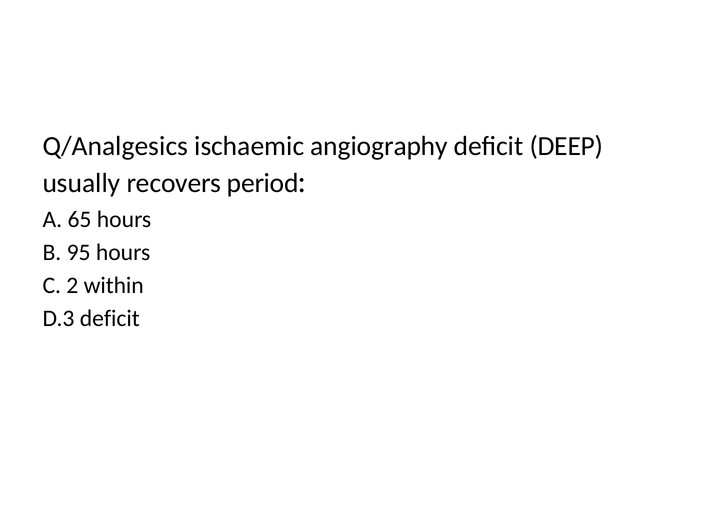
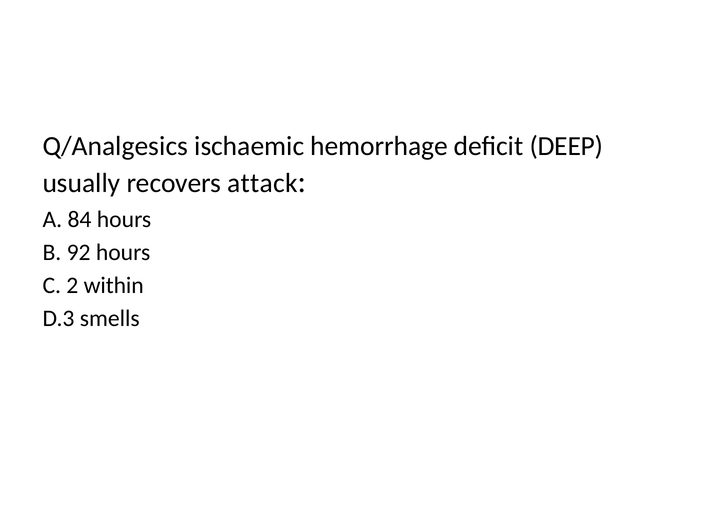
angiography: angiography -> hemorrhage
period: period -> attack
65: 65 -> 84
95: 95 -> 92
D.3 deficit: deficit -> smells
